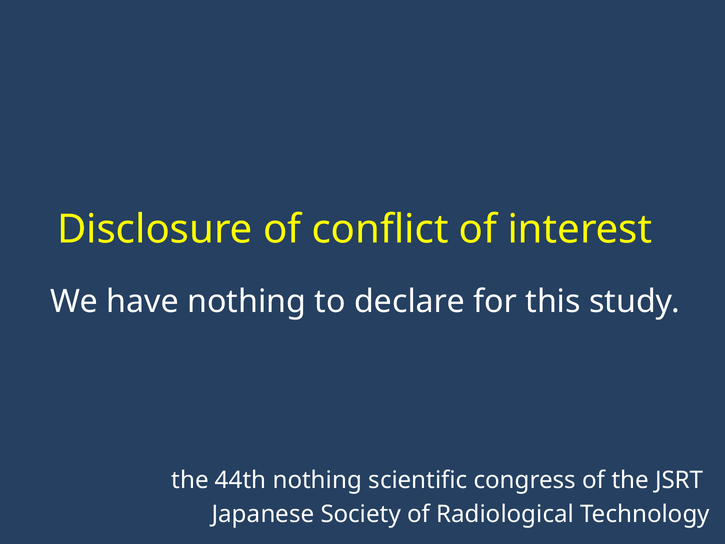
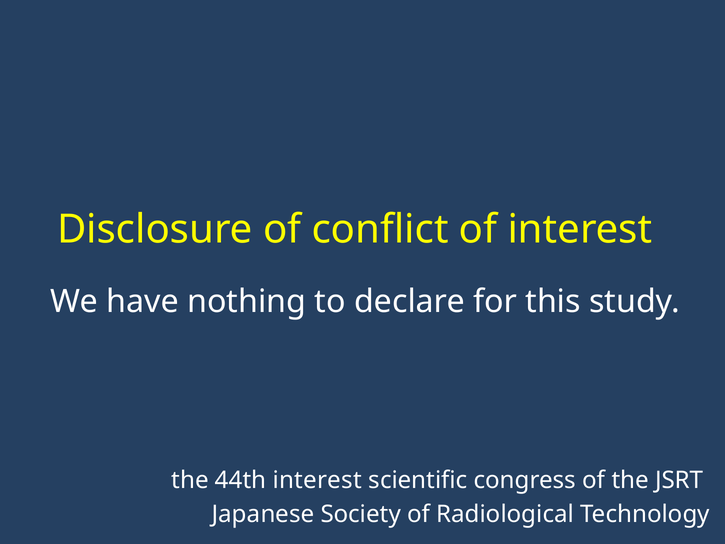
44th nothing: nothing -> interest
